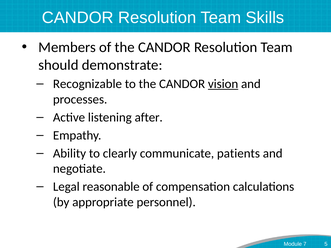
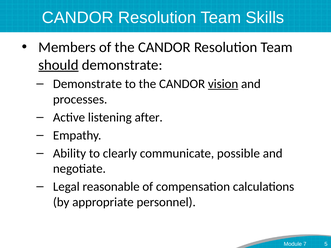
should underline: none -> present
Recognizable at (87, 84): Recognizable -> Demonstrate
patients: patients -> possible
